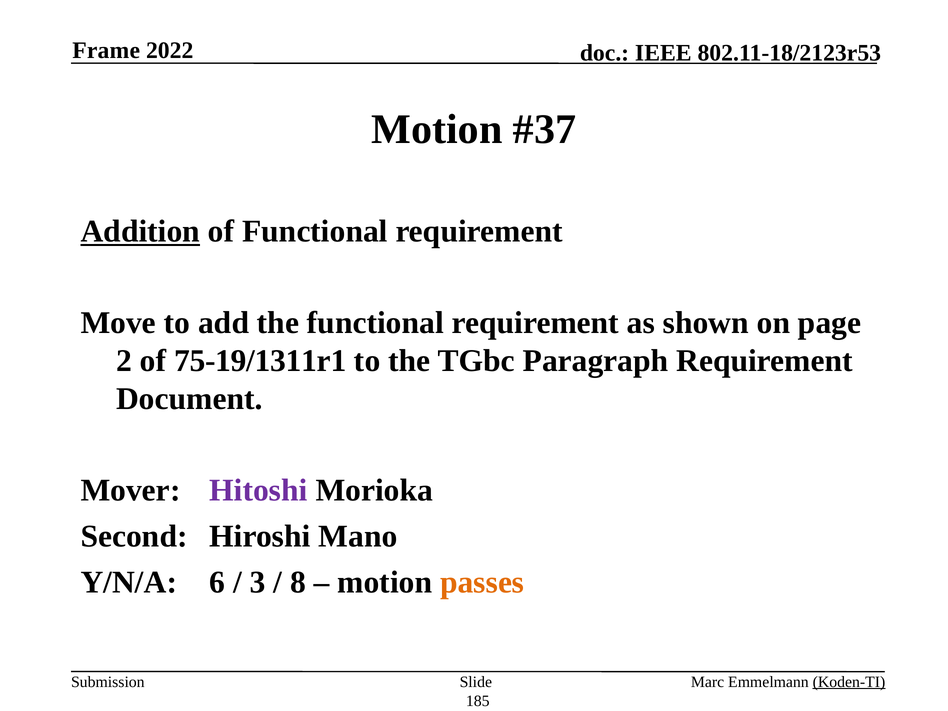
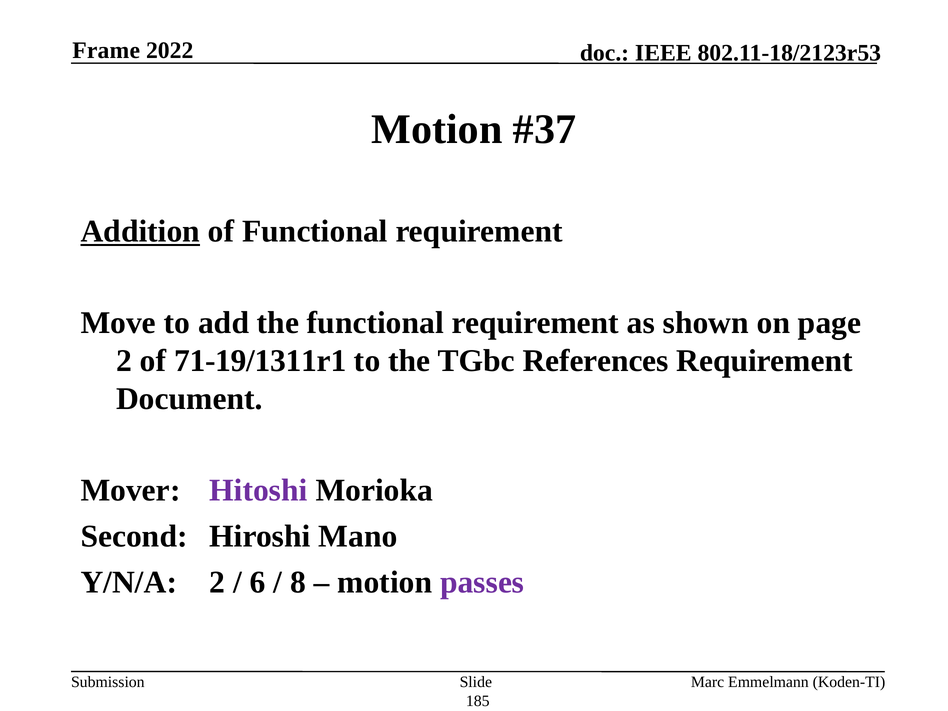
75-19/1311r1: 75-19/1311r1 -> 71-19/1311r1
Paragraph: Paragraph -> References
Y/N/A 6: 6 -> 2
3: 3 -> 6
passes colour: orange -> purple
Koden-TI underline: present -> none
